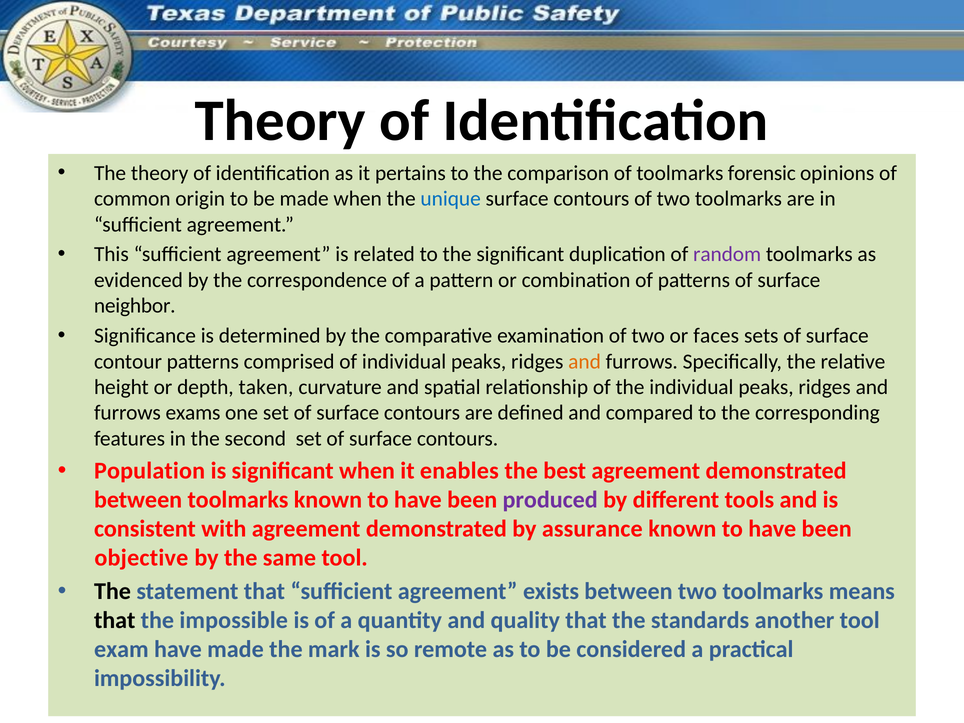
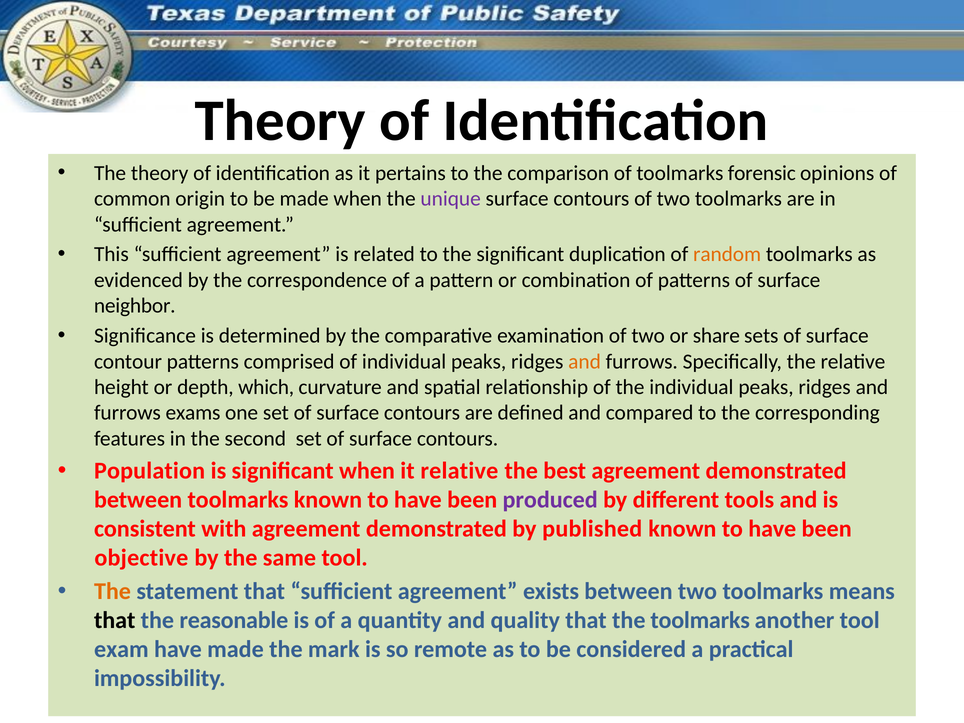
unique colour: blue -> purple
random colour: purple -> orange
faces: faces -> share
taken: taken -> which
it enables: enables -> relative
assurance: assurance -> published
The at (112, 591) colour: black -> orange
impossible: impossible -> reasonable
the standards: standards -> toolmarks
